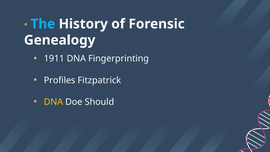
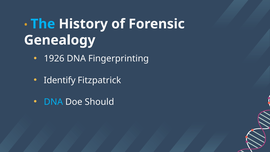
1911: 1911 -> 1926
Profiles: Profiles -> Identify
DNA at (53, 102) colour: yellow -> light blue
